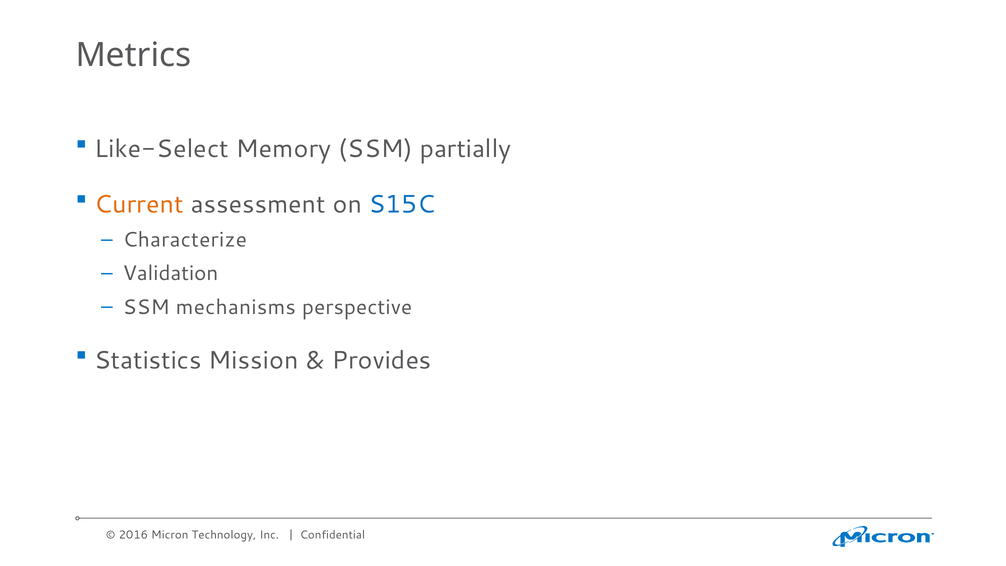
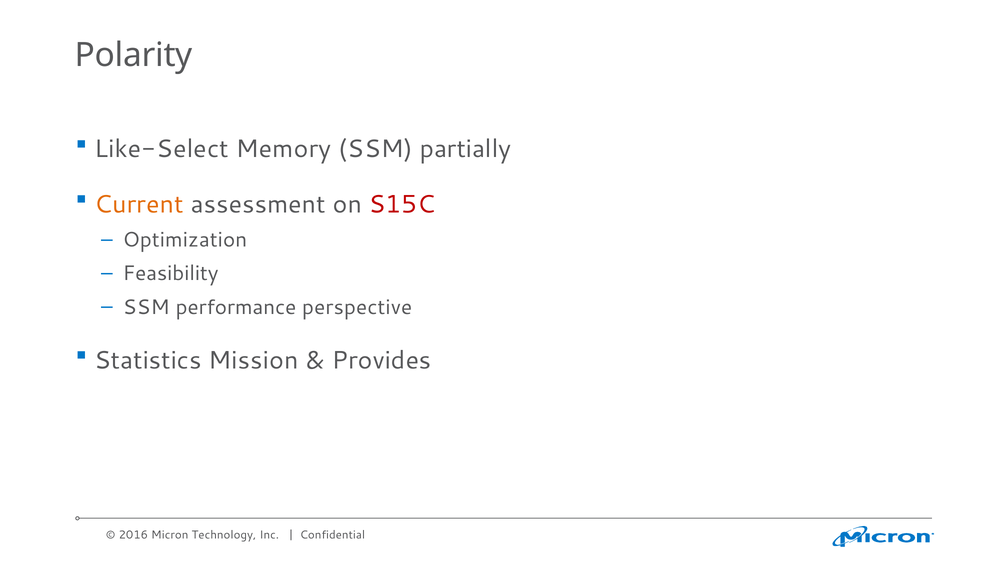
Metrics: Metrics -> Polarity
S15C colour: blue -> red
Characterize: Characterize -> Optimization
Validation: Validation -> Feasibility
mechanisms: mechanisms -> performance
